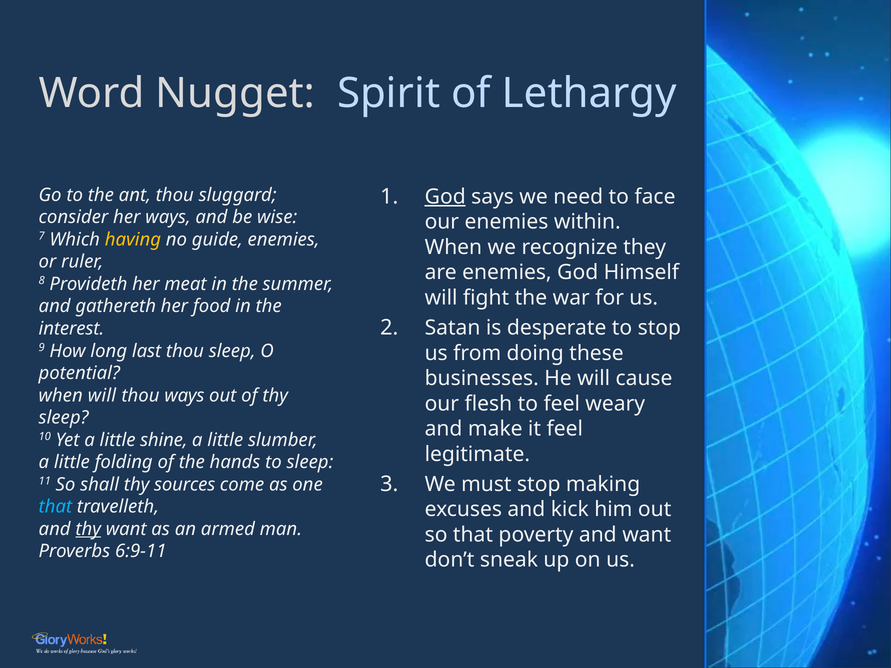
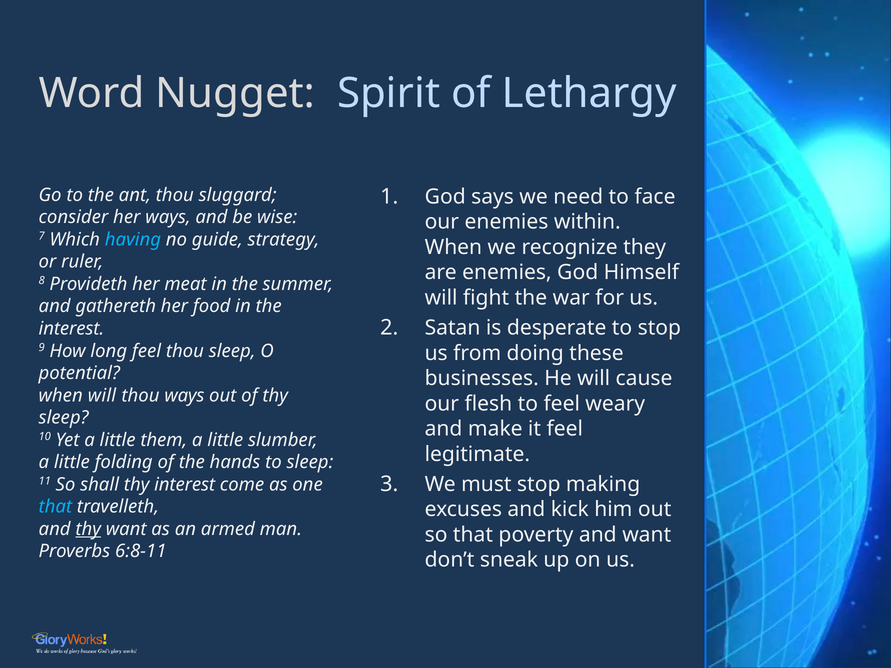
God at (445, 197) underline: present -> none
having colour: yellow -> light blue
guide enemies: enemies -> strategy
long last: last -> feel
shine: shine -> them
thy sources: sources -> interest
6:9-11: 6:9-11 -> 6:8-11
